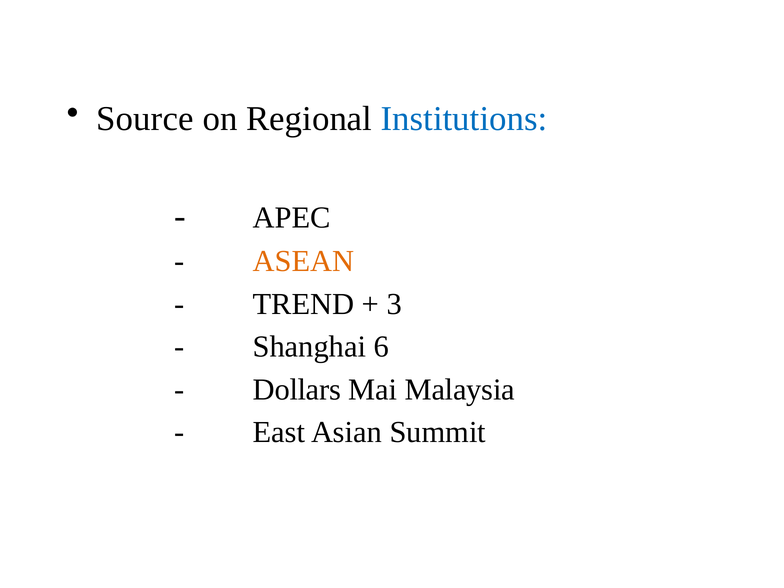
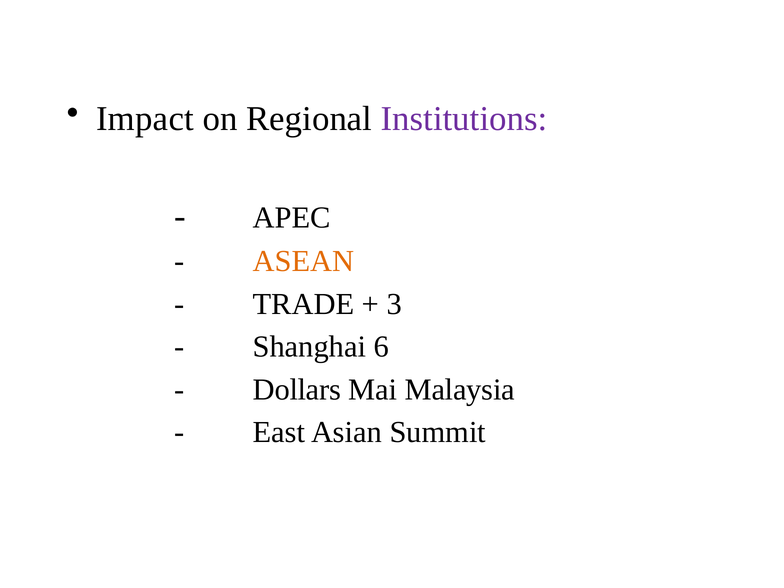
Source: Source -> Impact
Institutions colour: blue -> purple
TREND: TREND -> TRADE
